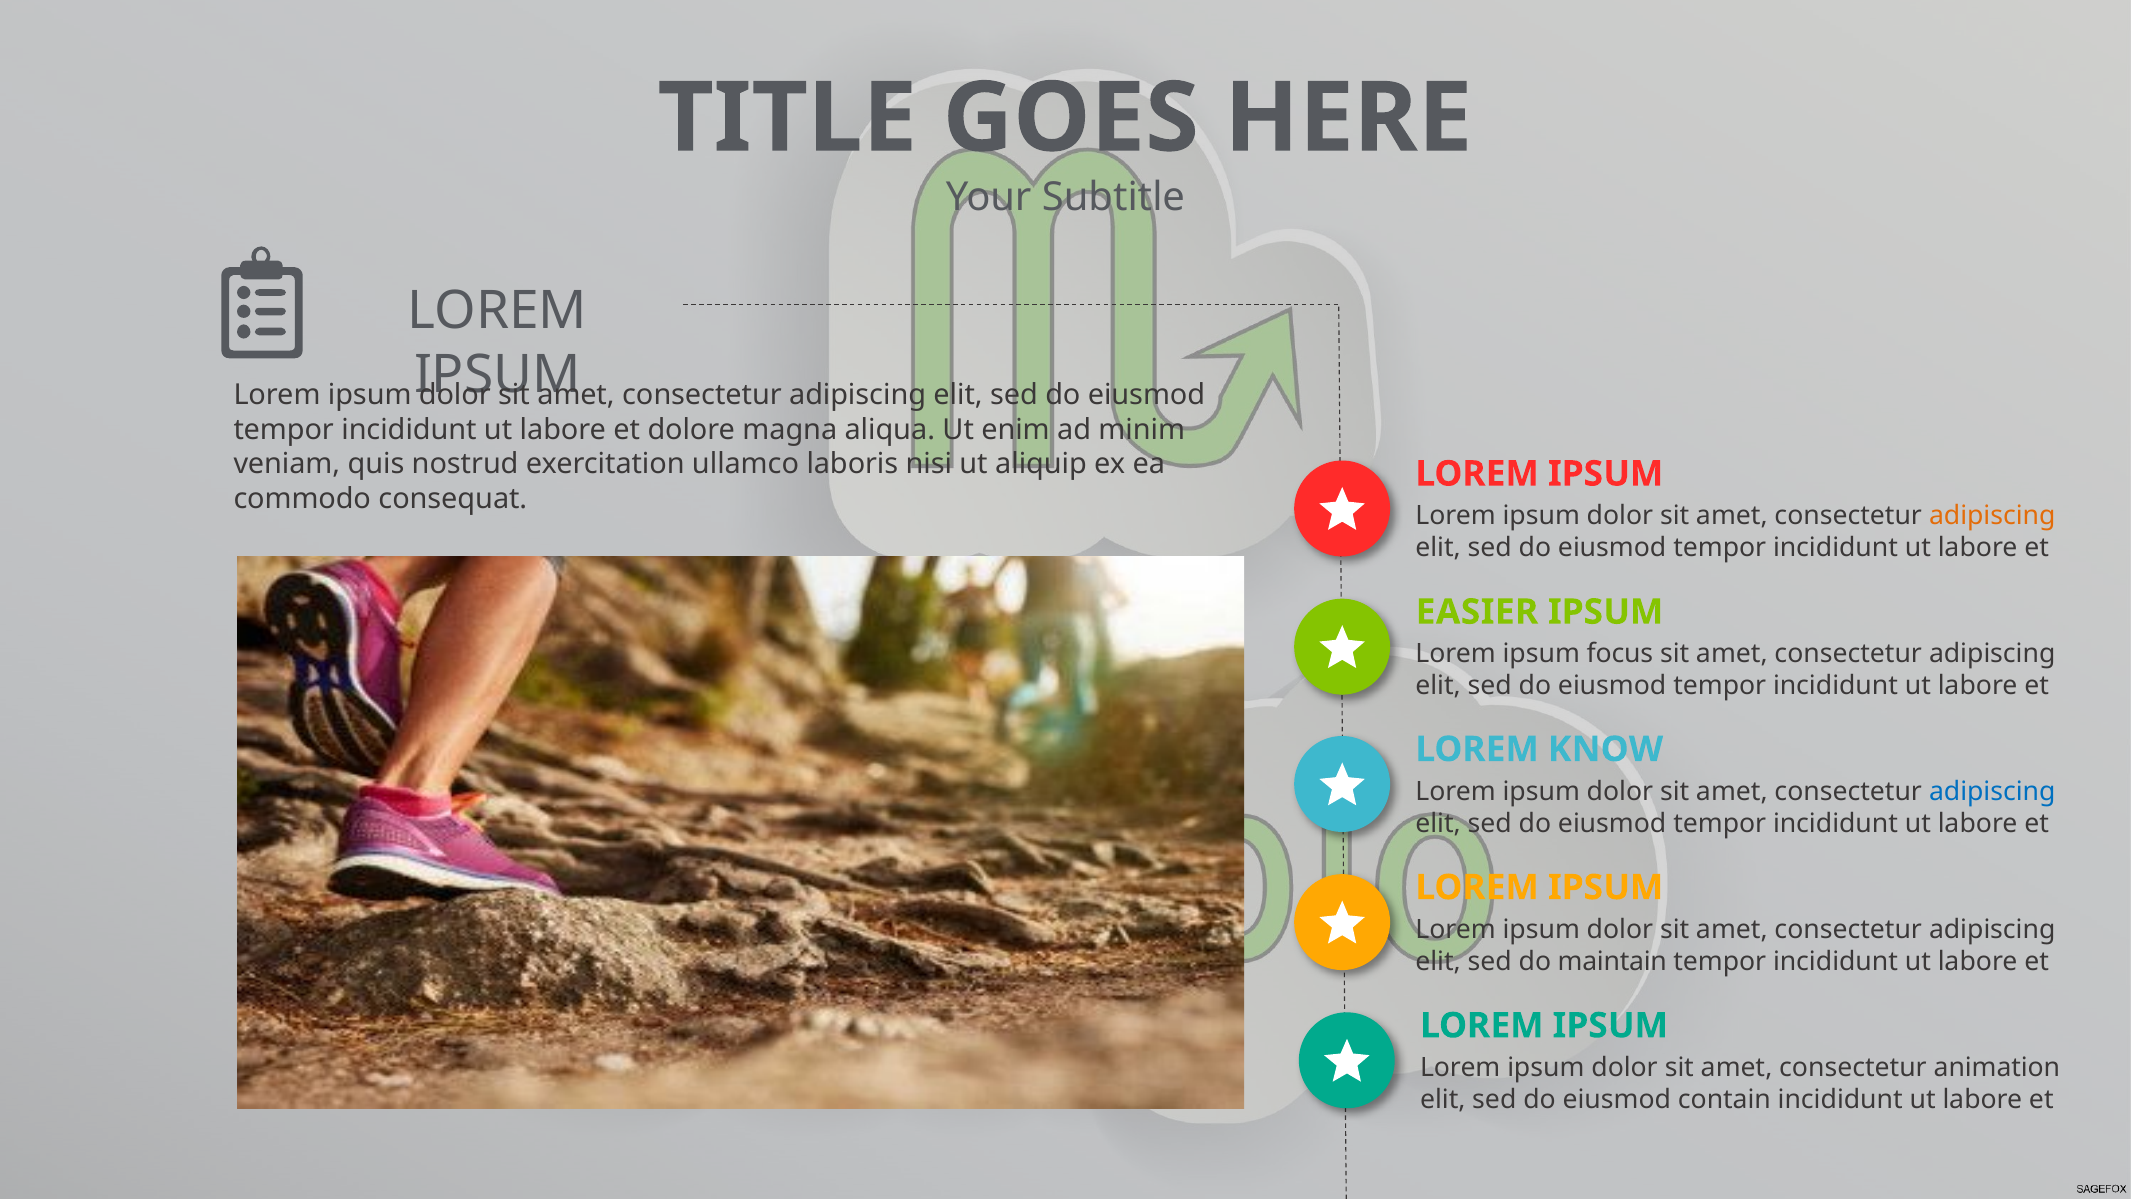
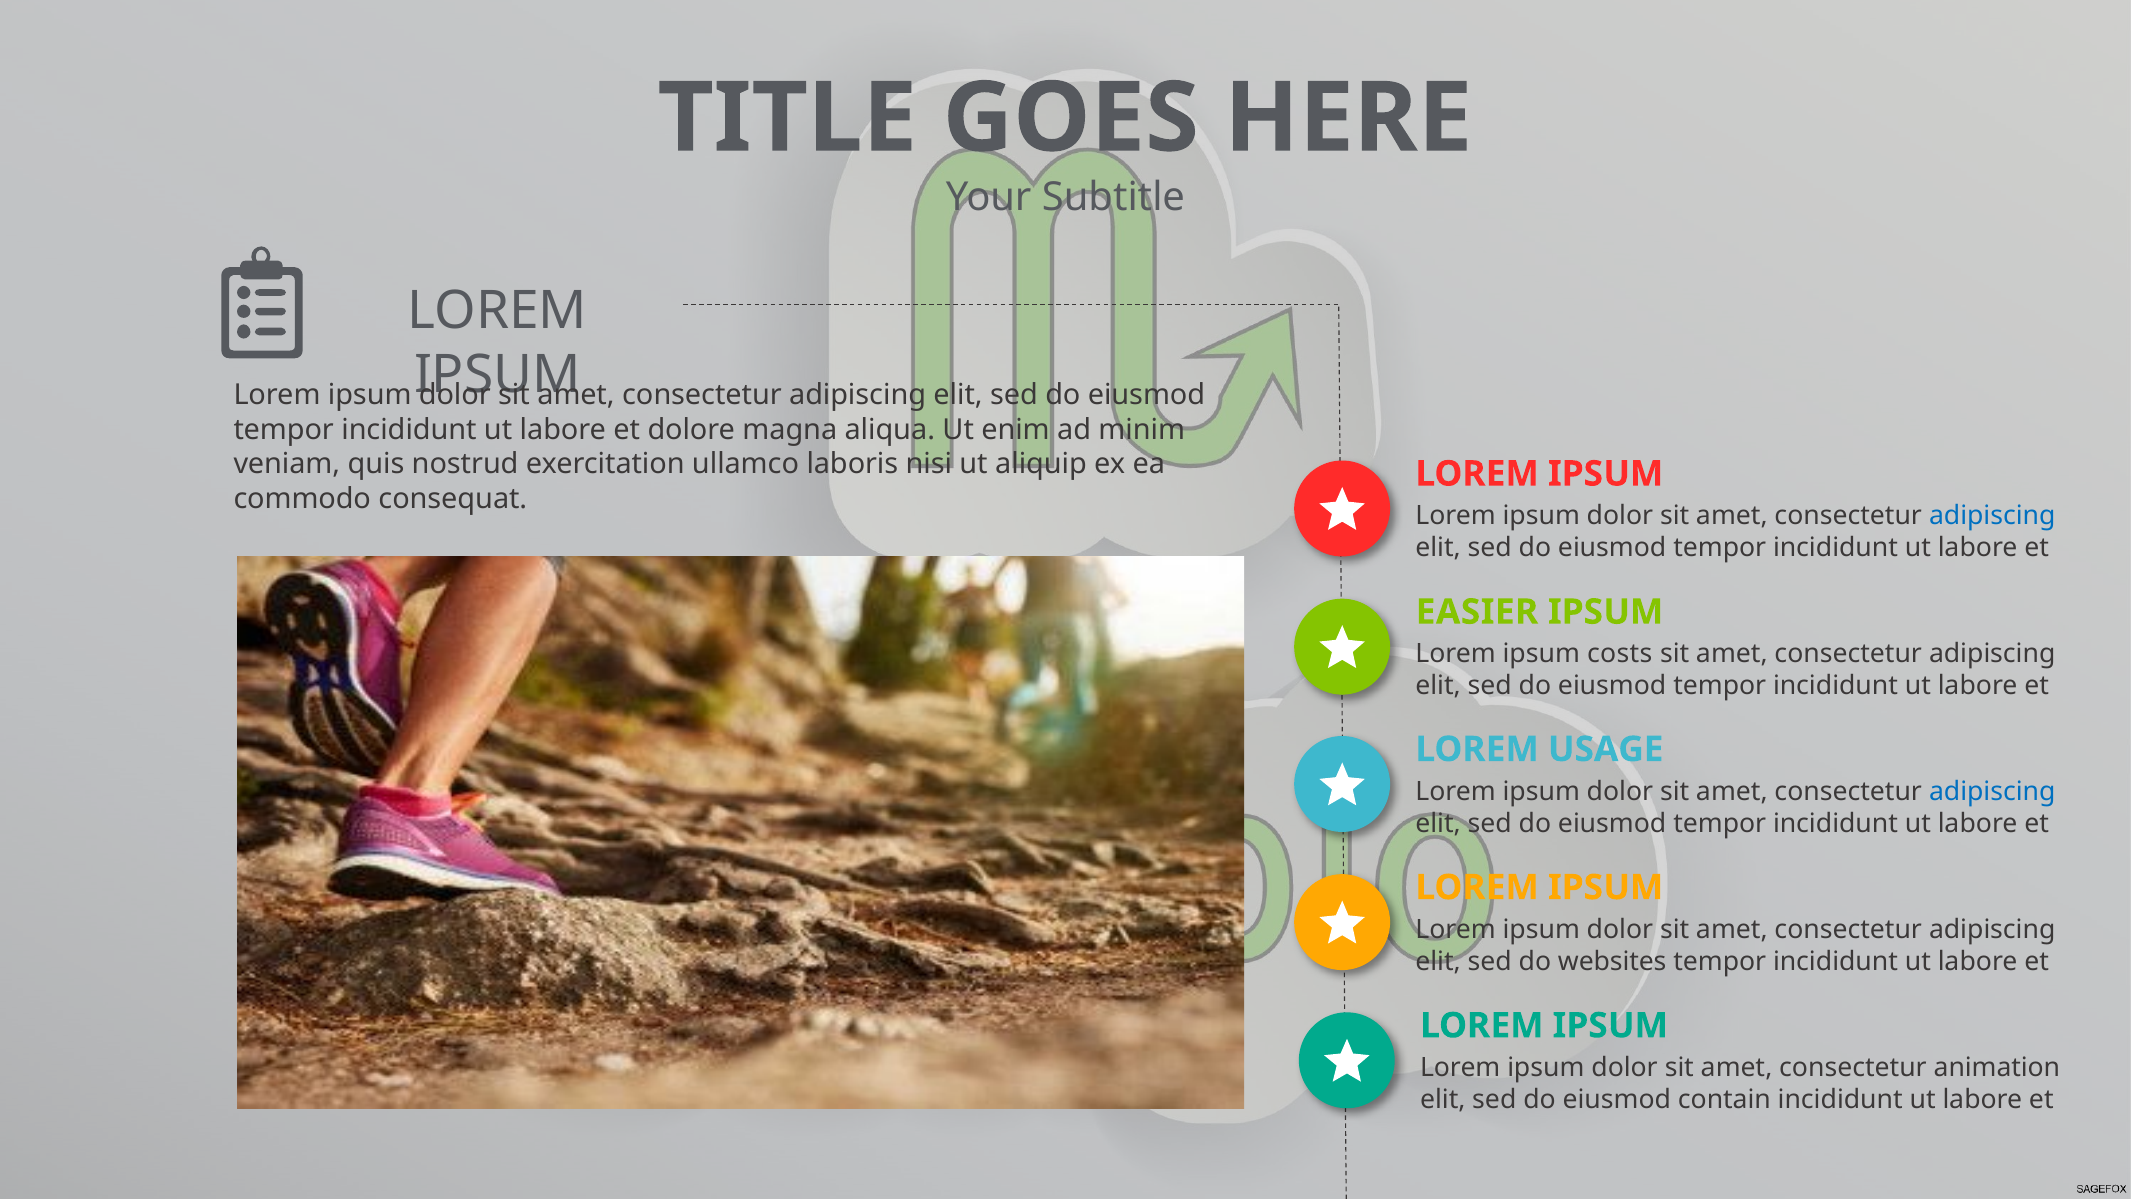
adipiscing at (1992, 516) colour: orange -> blue
focus: focus -> costs
KNOW: KNOW -> USAGE
maintain: maintain -> websites
